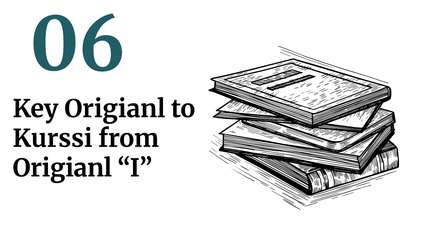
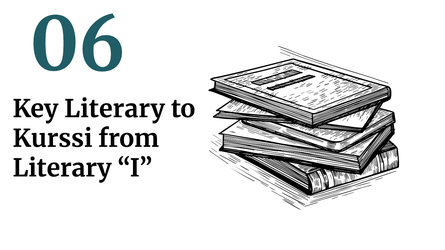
Key Origianl: Origianl -> Literary
Origianl at (62, 169): Origianl -> Literary
